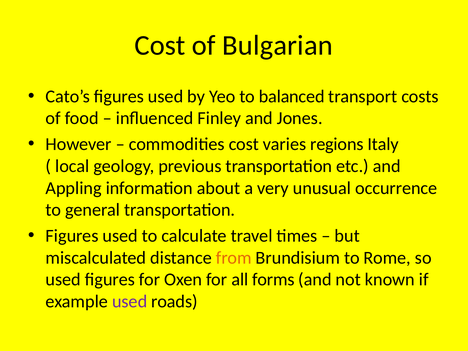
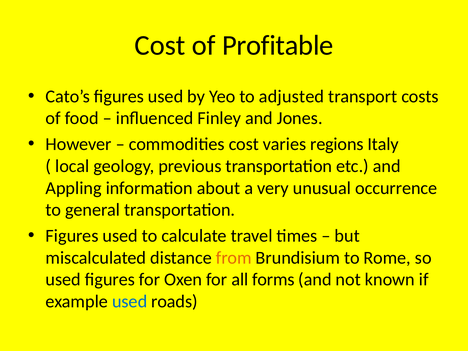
Bulgarian: Bulgarian -> Profitable
balanced: balanced -> adjusted
used at (130, 301) colour: purple -> blue
